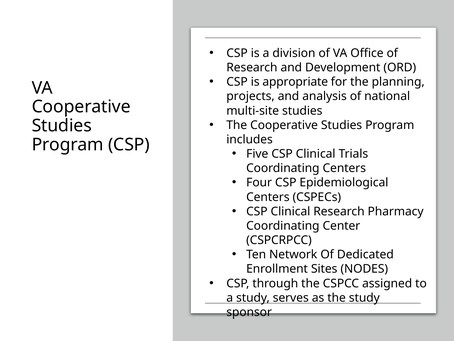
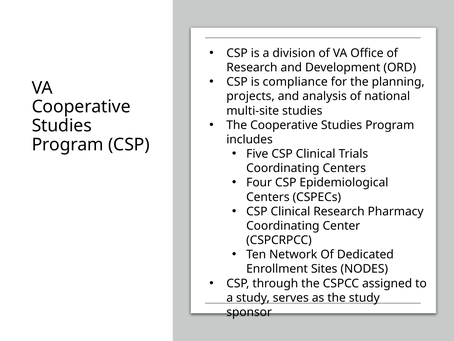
appropriate: appropriate -> compliance
